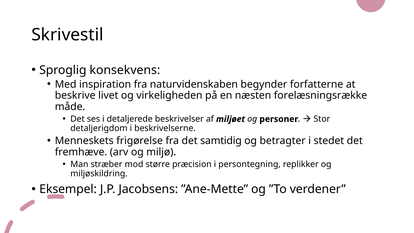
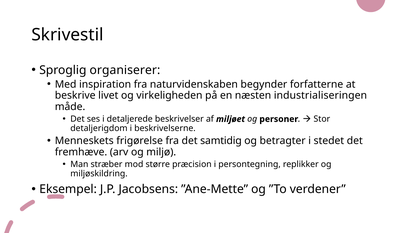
konsekvens: konsekvens -> organiserer
forelæsningsrække: forelæsningsrække -> industrialiseringen
